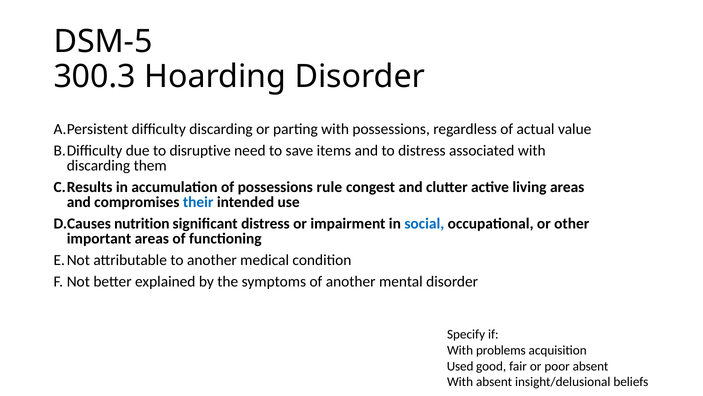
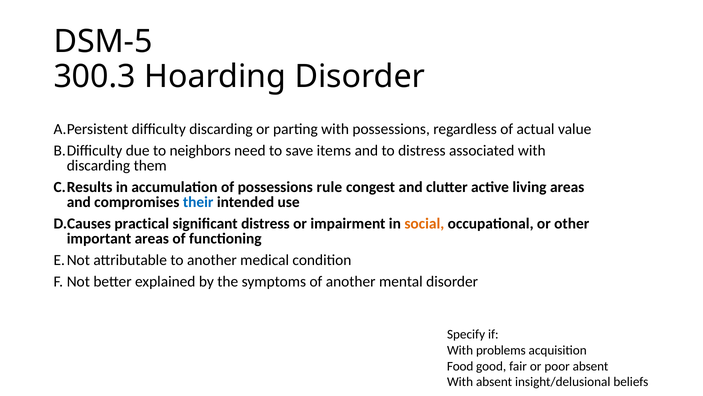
disruptive: disruptive -> neighbors
nutrition: nutrition -> practical
social colour: blue -> orange
Used: Used -> Food
